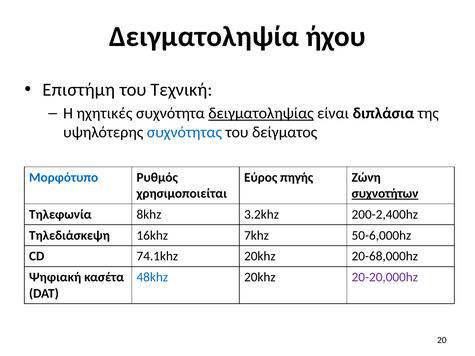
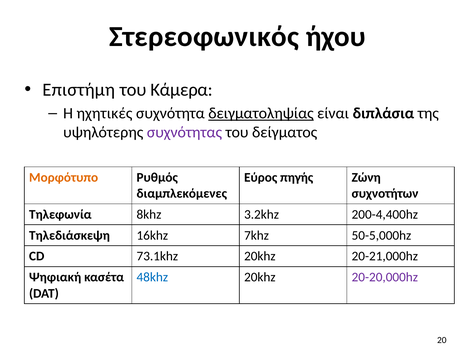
Δειγματοληψία: Δειγματοληψία -> Στερεοφωνικός
Τεχνική: Τεχνική -> Κάμερα
συχνότητας colour: blue -> purple
Μορφότυπο colour: blue -> orange
χρησιμοποιείται: χρησιμοποιείται -> διαμπλεκόμενες
συχνοτήτων underline: present -> none
200-2,400hz: 200-2,400hz -> 200-4,400hz
50-6,000hz: 50-6,000hz -> 50-5,000hz
74.1khz: 74.1khz -> 73.1khz
20-68,000hz: 20-68,000hz -> 20-21,000hz
